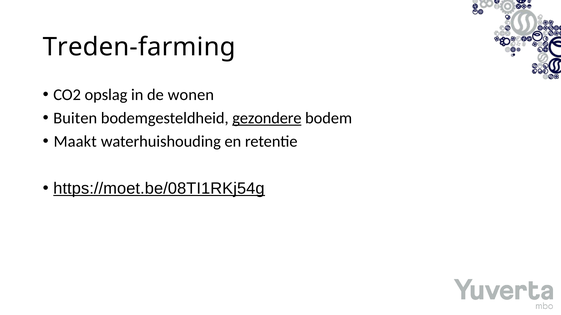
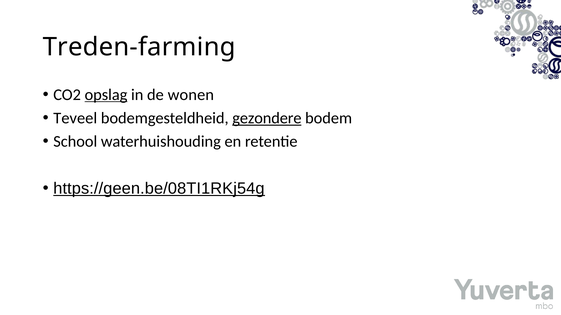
opslag underline: none -> present
Buiten: Buiten -> Teveel
Maakt: Maakt -> School
https://moet.be/08TI1RKj54g: https://moet.be/08TI1RKj54g -> https://geen.be/08TI1RKj54g
